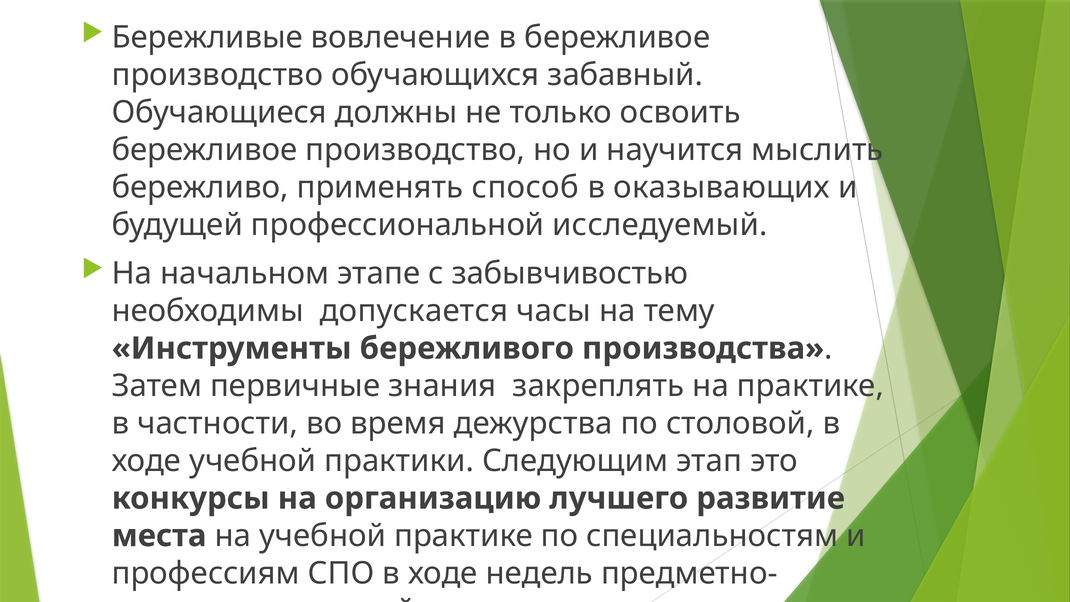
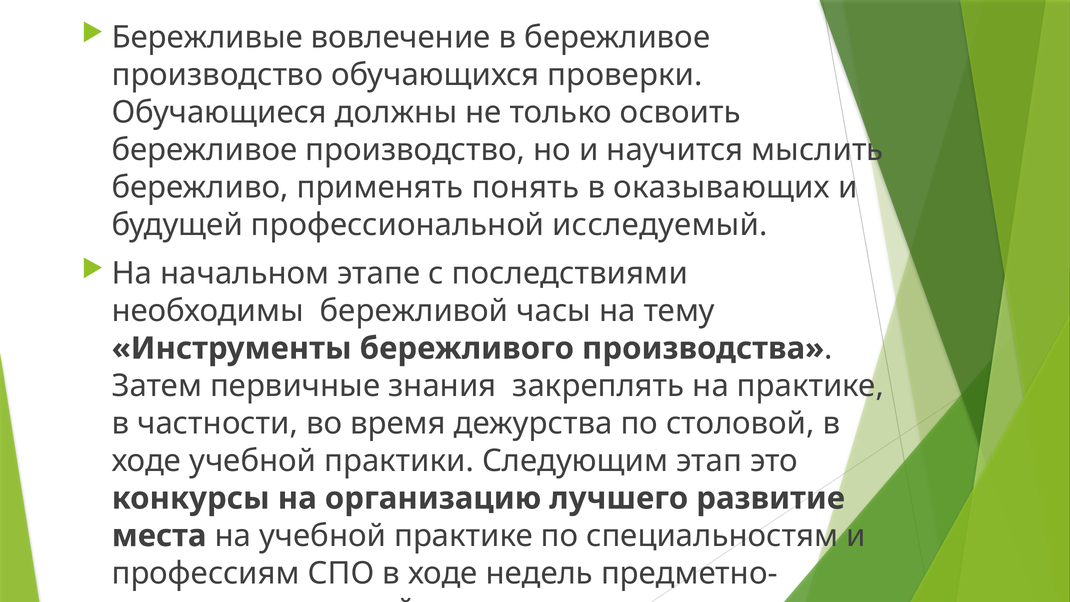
забавный: забавный -> проверки
способ: способ -> понять
забывчивостью: забывчивостью -> последствиями
допускается: допускается -> бережливой
